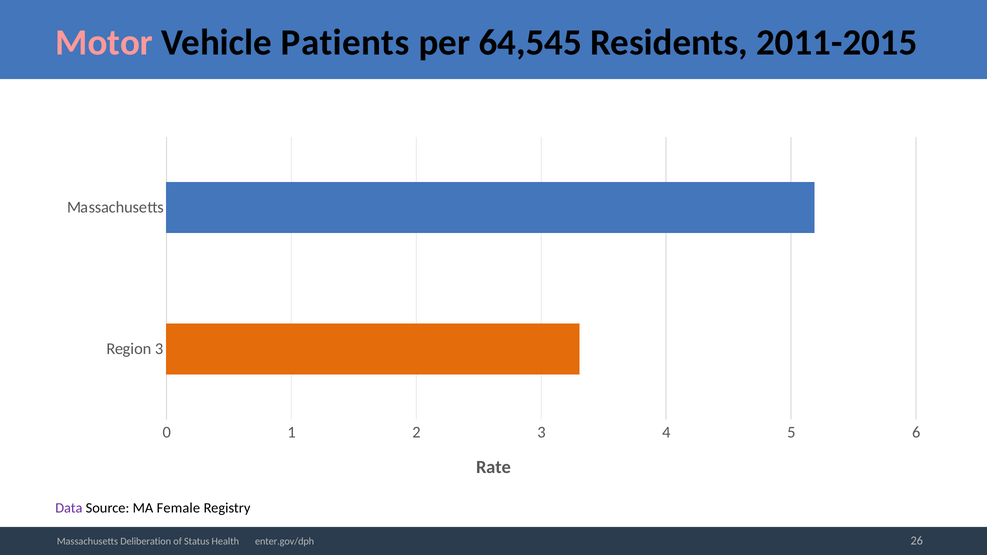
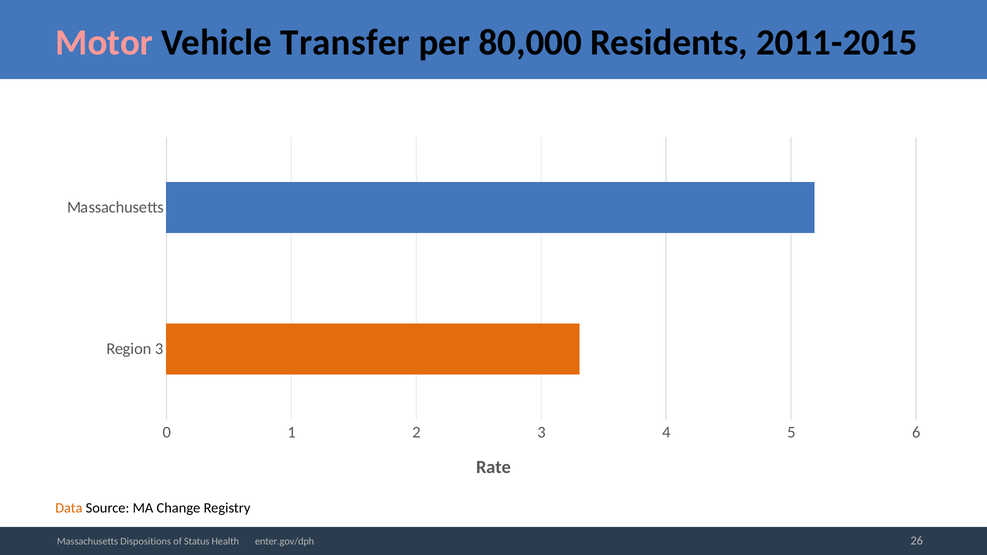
Patients: Patients -> Transfer
64,545: 64,545 -> 80,000
Data colour: purple -> orange
Female: Female -> Change
Deliberation: Deliberation -> Dispositions
